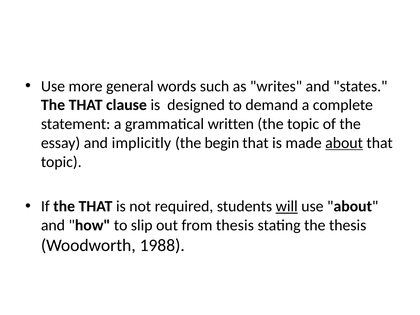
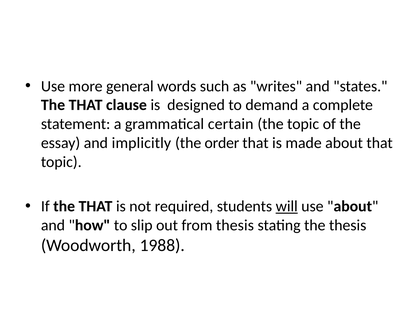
written: written -> certain
begin: begin -> order
about at (344, 143) underline: present -> none
